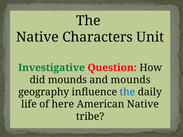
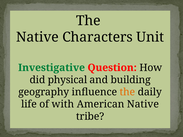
did mounds: mounds -> physical
and mounds: mounds -> building
the at (127, 92) colour: blue -> orange
here: here -> with
